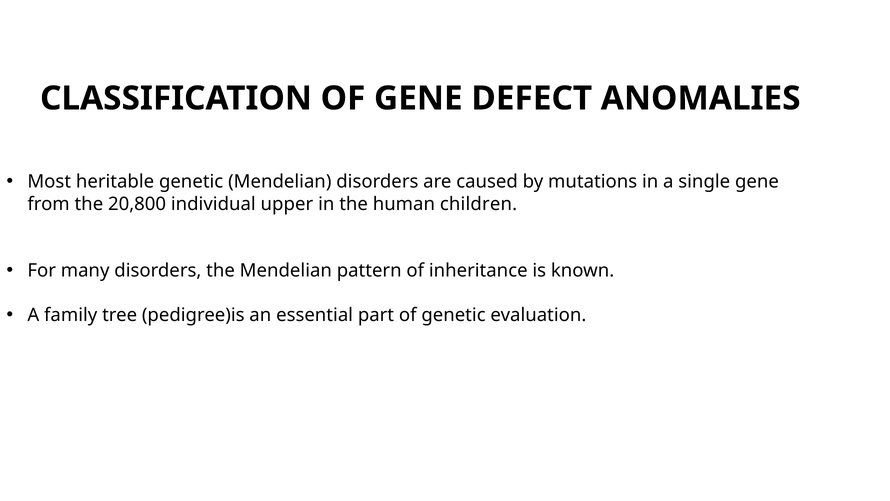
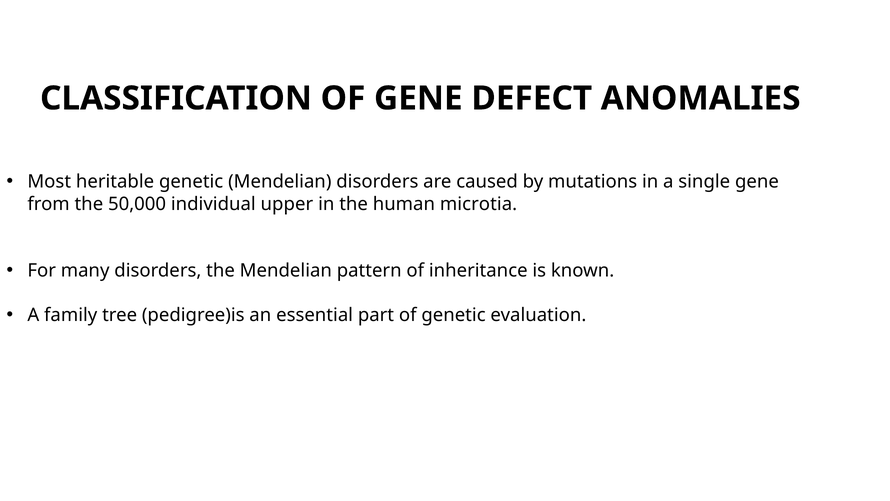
20,800: 20,800 -> 50,000
children: children -> microtia
